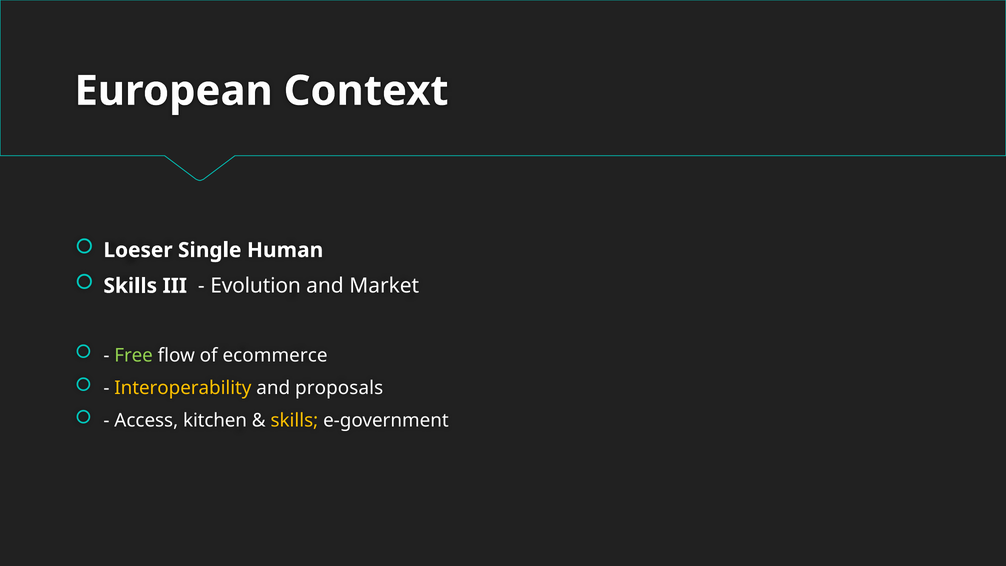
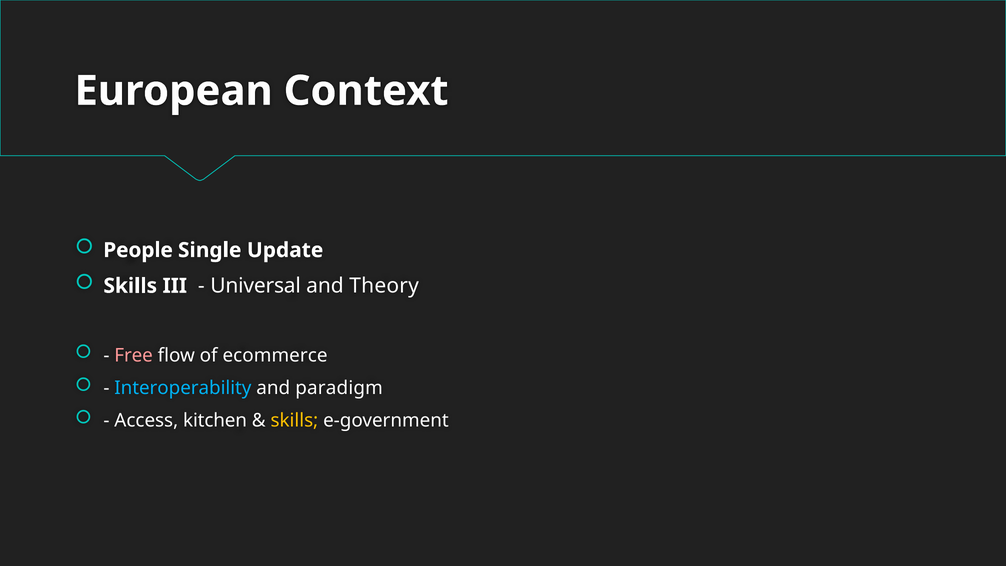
Loeser: Loeser -> People
Human: Human -> Update
Evolution: Evolution -> Universal
Market: Market -> Theory
Free colour: light green -> pink
Interoperability colour: yellow -> light blue
proposals: proposals -> paradigm
